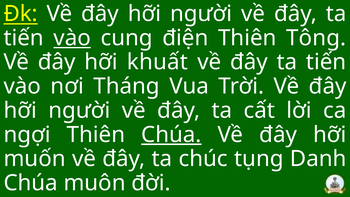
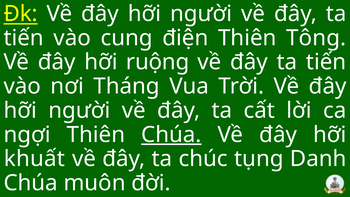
vào at (72, 38) underline: present -> none
khuất: khuất -> ruộng
muốn: muốn -> khuất
